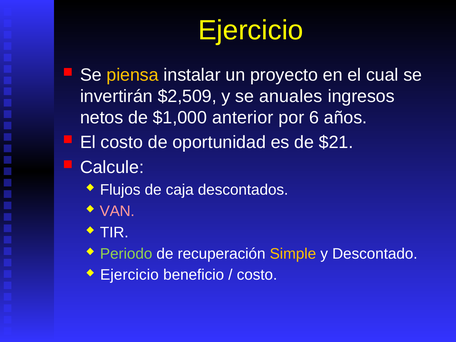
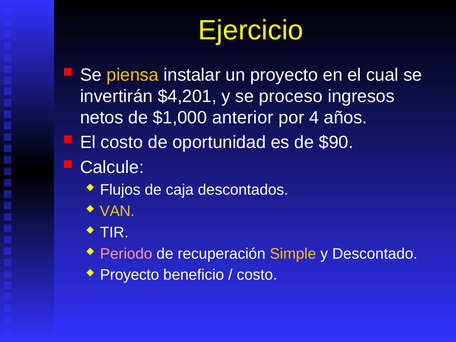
$2,509: $2,509 -> $4,201
anuales: anuales -> proceso
6: 6 -> 4
$21: $21 -> $90
VAN colour: pink -> yellow
Periodo colour: light green -> pink
Ejercicio at (129, 275): Ejercicio -> Proyecto
